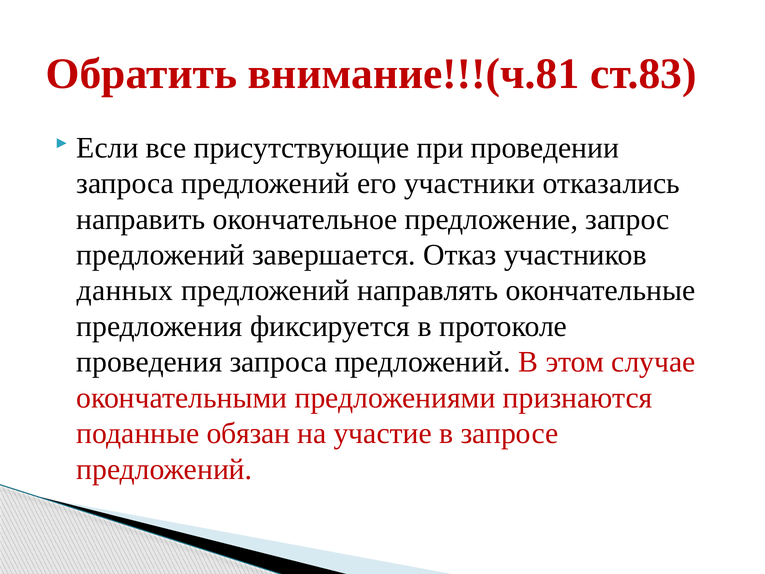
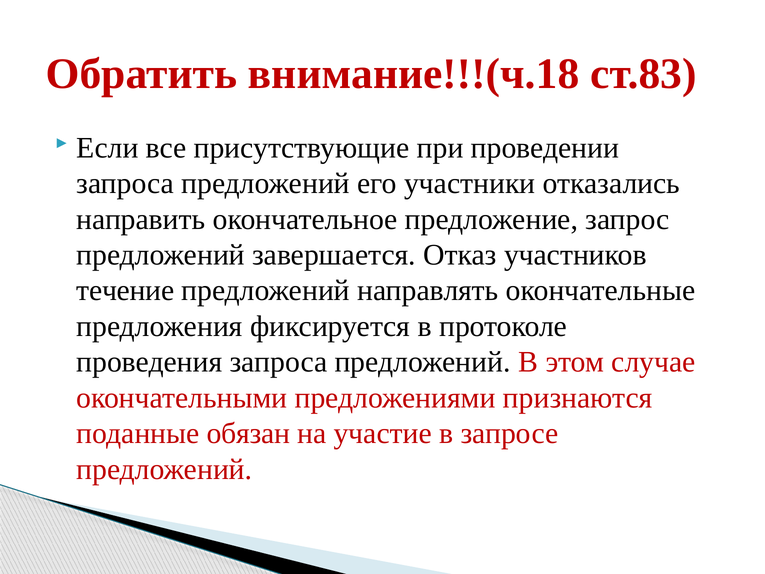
внимание!!!(ч.81: внимание!!!(ч.81 -> внимание!!!(ч.18
данных: данных -> течение
